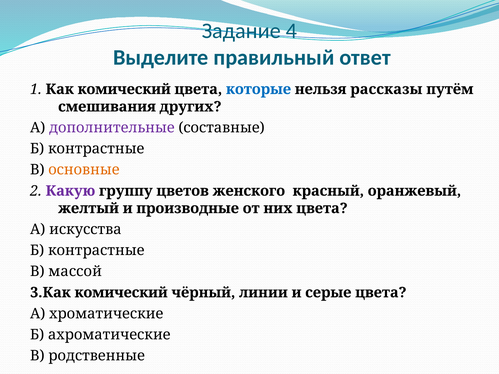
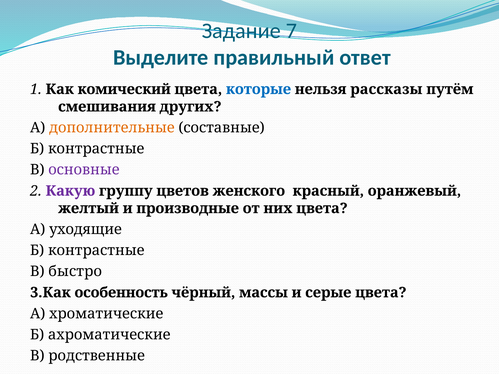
4: 4 -> 7
дополнительные colour: purple -> orange
основные colour: orange -> purple
искусства: искусства -> уходящие
массой: массой -> быстро
3.Как комический: комический -> особенность
линии: линии -> массы
